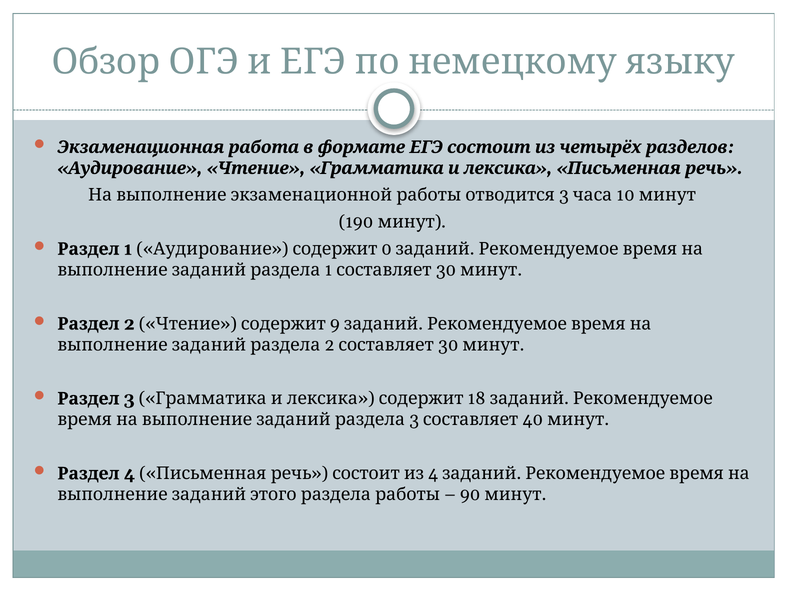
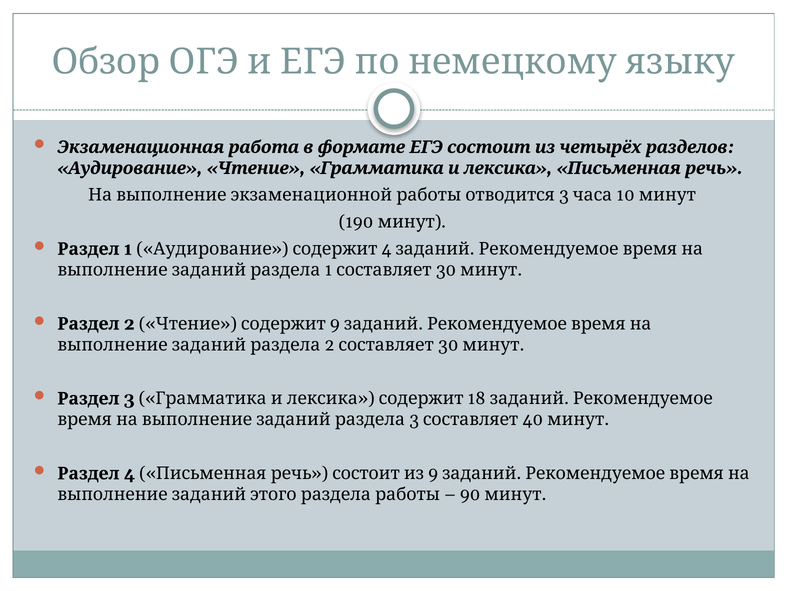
0 at (387, 249): 0 -> 4
4 at (433, 474): 4 -> 9
